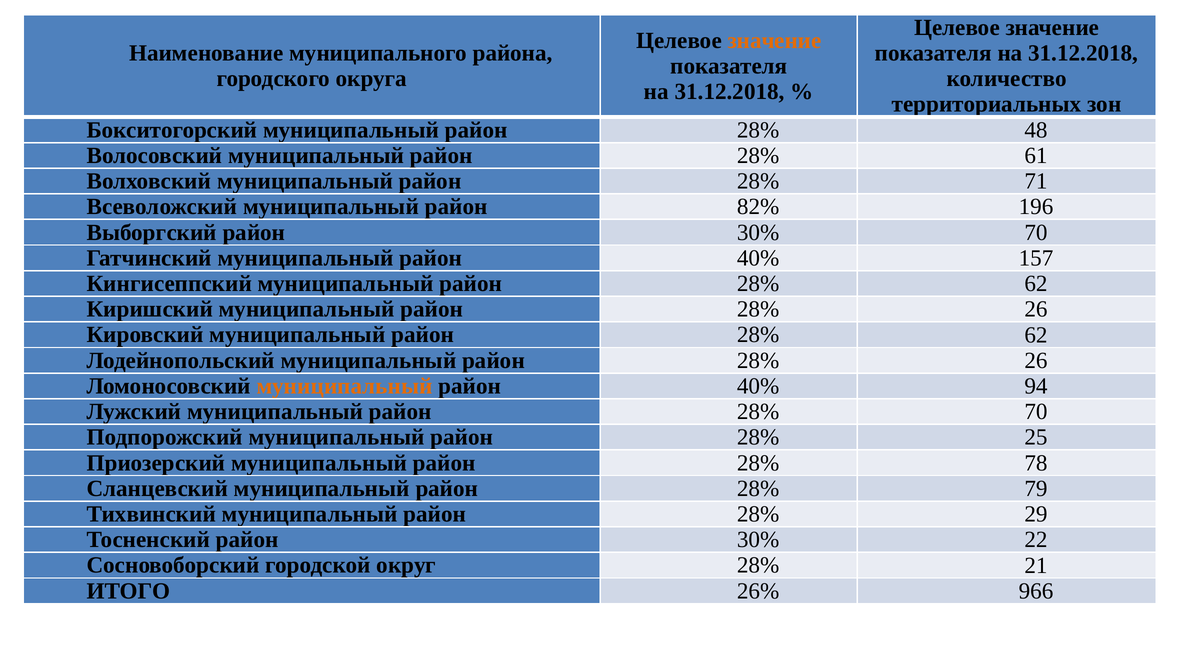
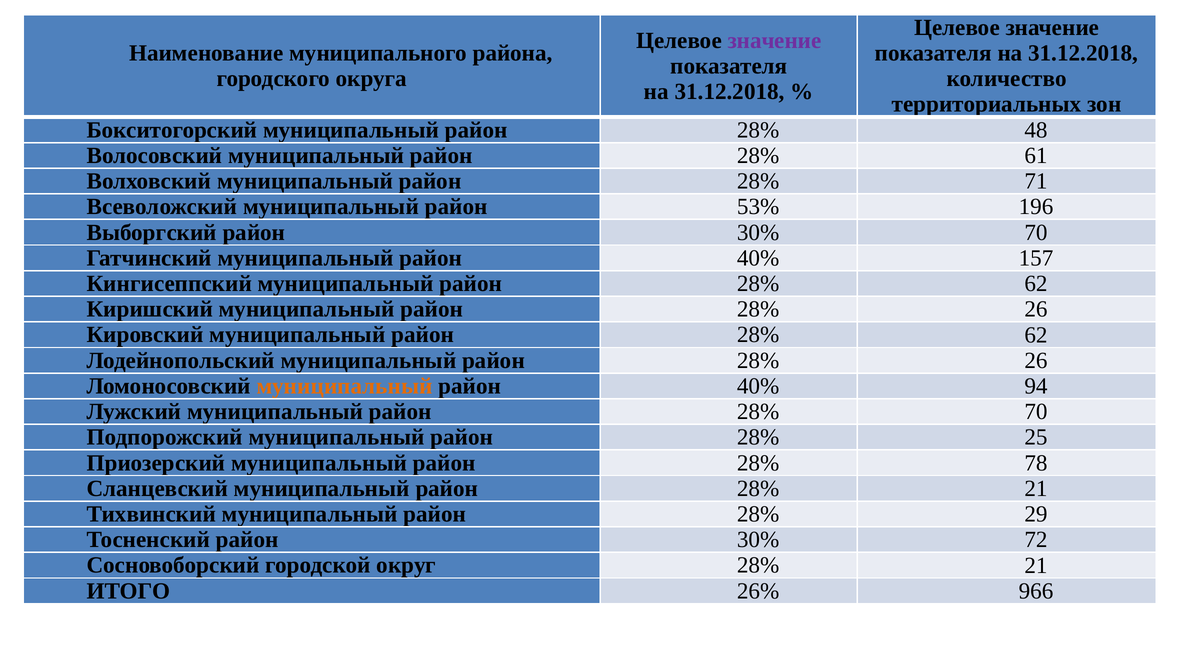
значение at (774, 40) colour: orange -> purple
82%: 82% -> 53%
район 28% 79: 79 -> 21
22: 22 -> 72
